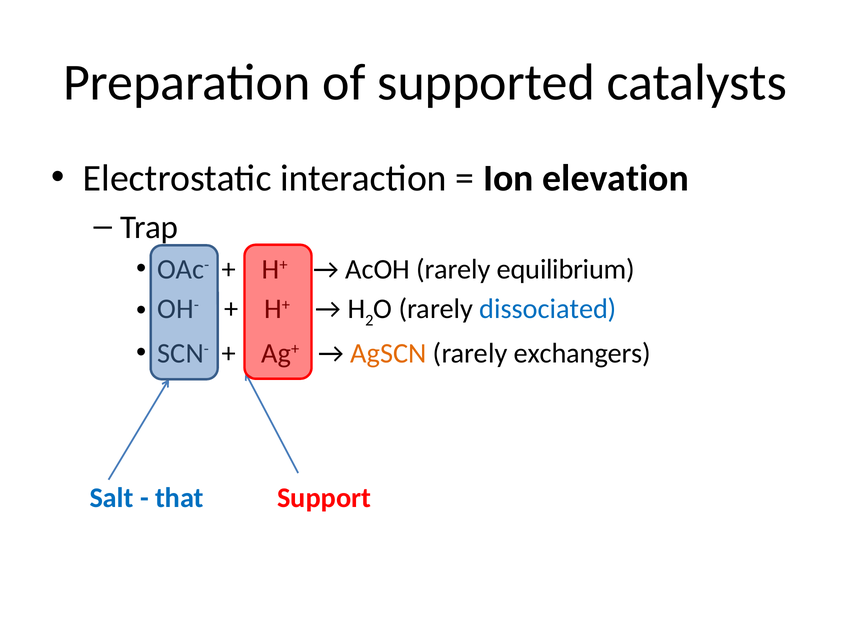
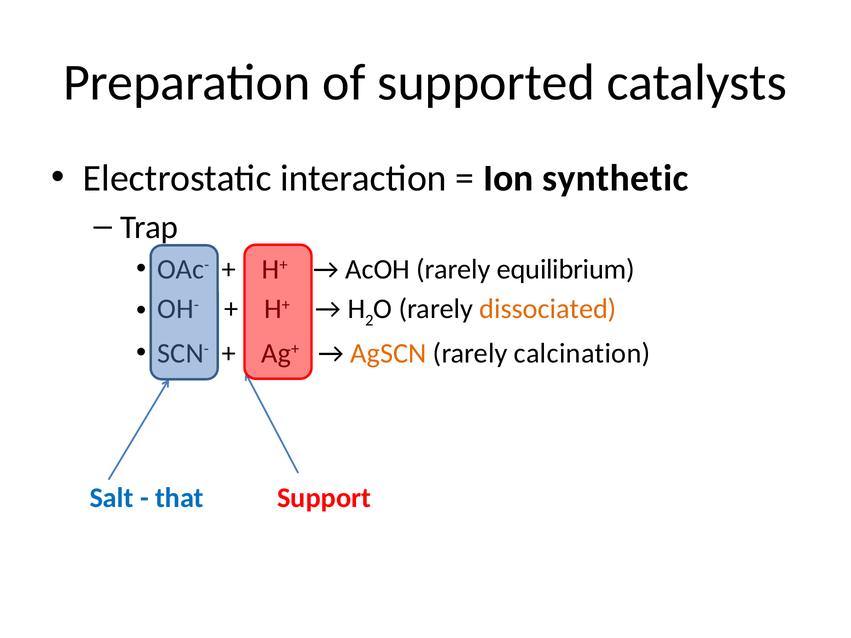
elevation: elevation -> synthetic
dissociated colour: blue -> orange
exchangers: exchangers -> calcination
